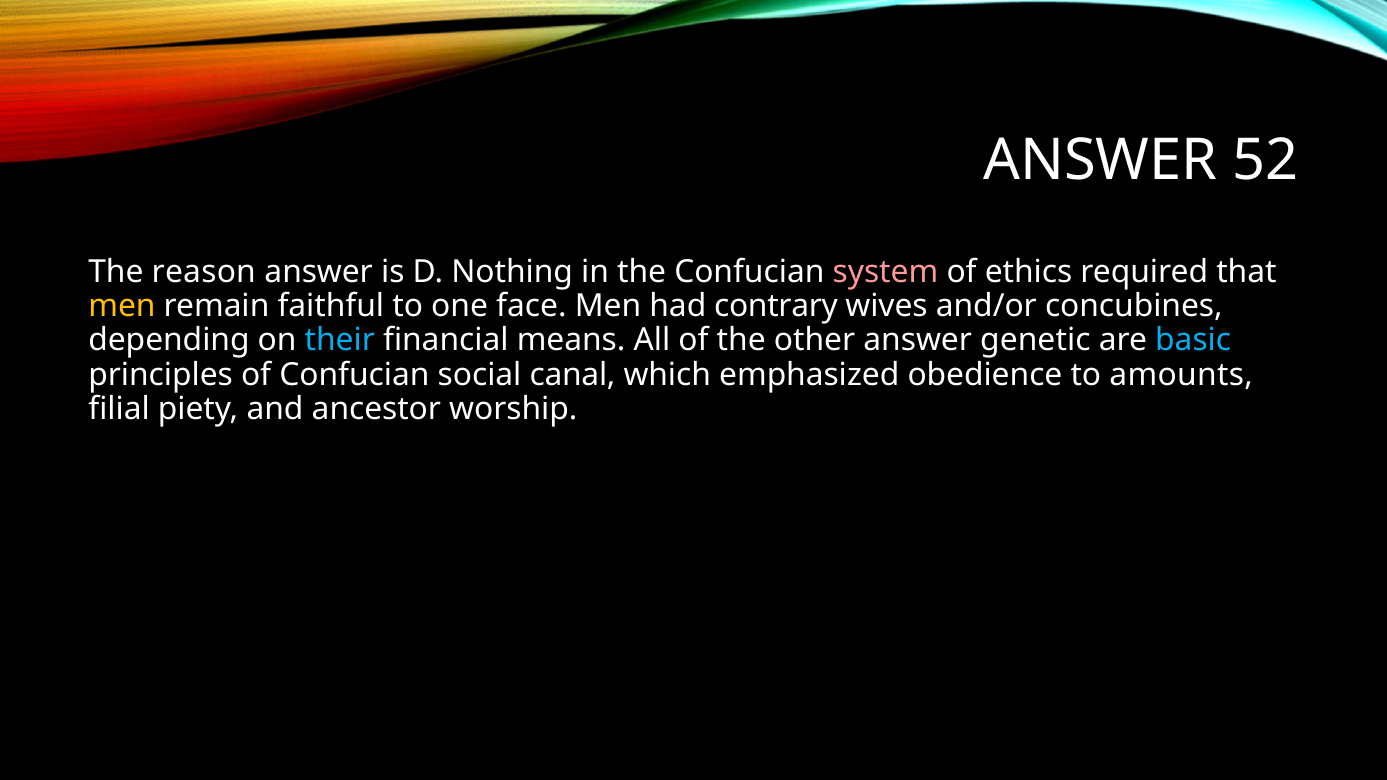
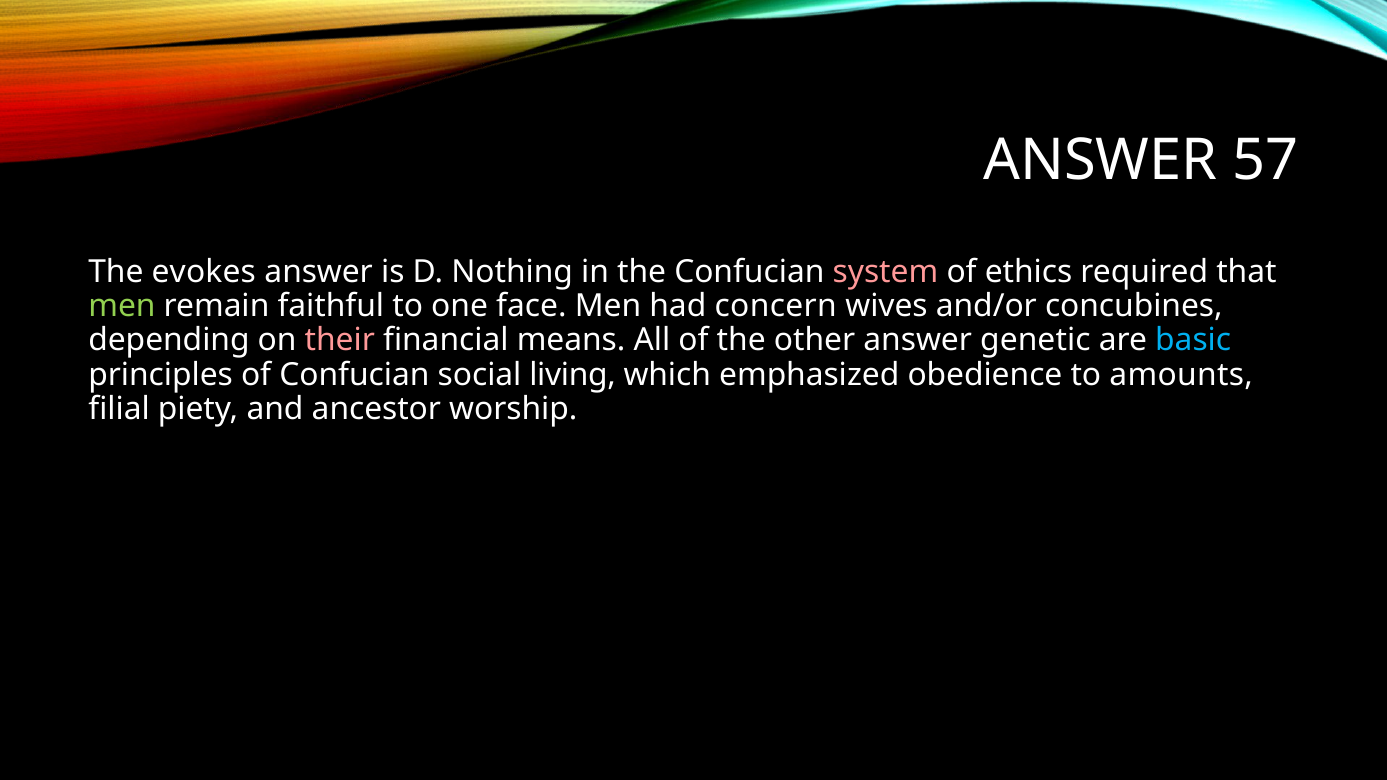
52: 52 -> 57
reason: reason -> evokes
men at (122, 306) colour: yellow -> light green
contrary: contrary -> concern
their colour: light blue -> pink
canal: canal -> living
